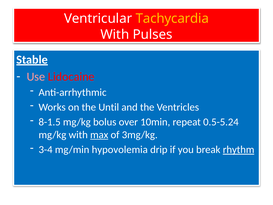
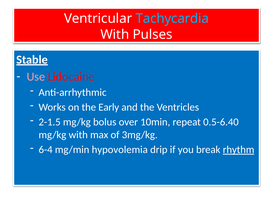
Tachycardia colour: yellow -> light blue
Until: Until -> Early
8-1.5: 8-1.5 -> 2-1.5
0.5-5.24: 0.5-5.24 -> 0.5-6.40
max underline: present -> none
3-4: 3-4 -> 6-4
